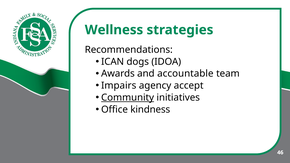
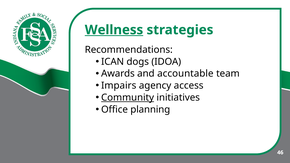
Wellness underline: none -> present
accept: accept -> access
kindness: kindness -> planning
